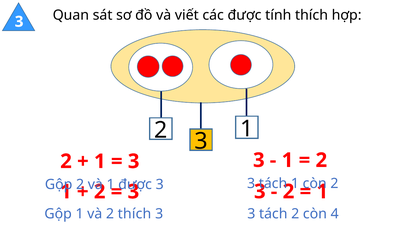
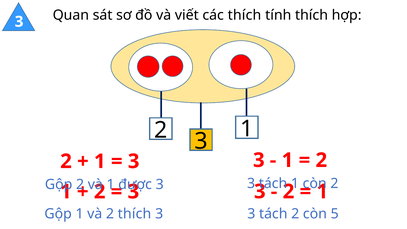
các được: được -> thích
4: 4 -> 5
